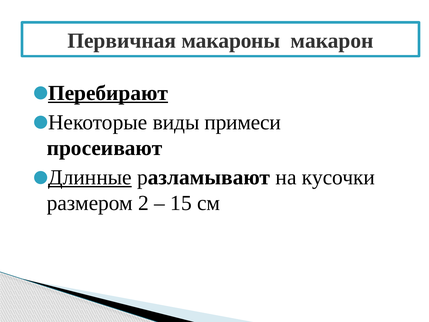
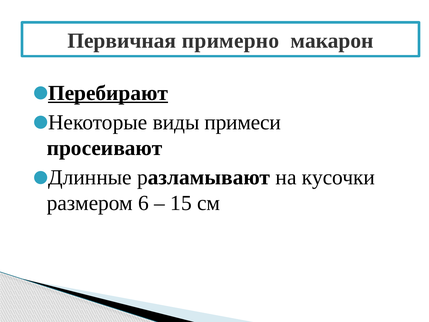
макароны: макароны -> примерно
Длинные underline: present -> none
2: 2 -> 6
